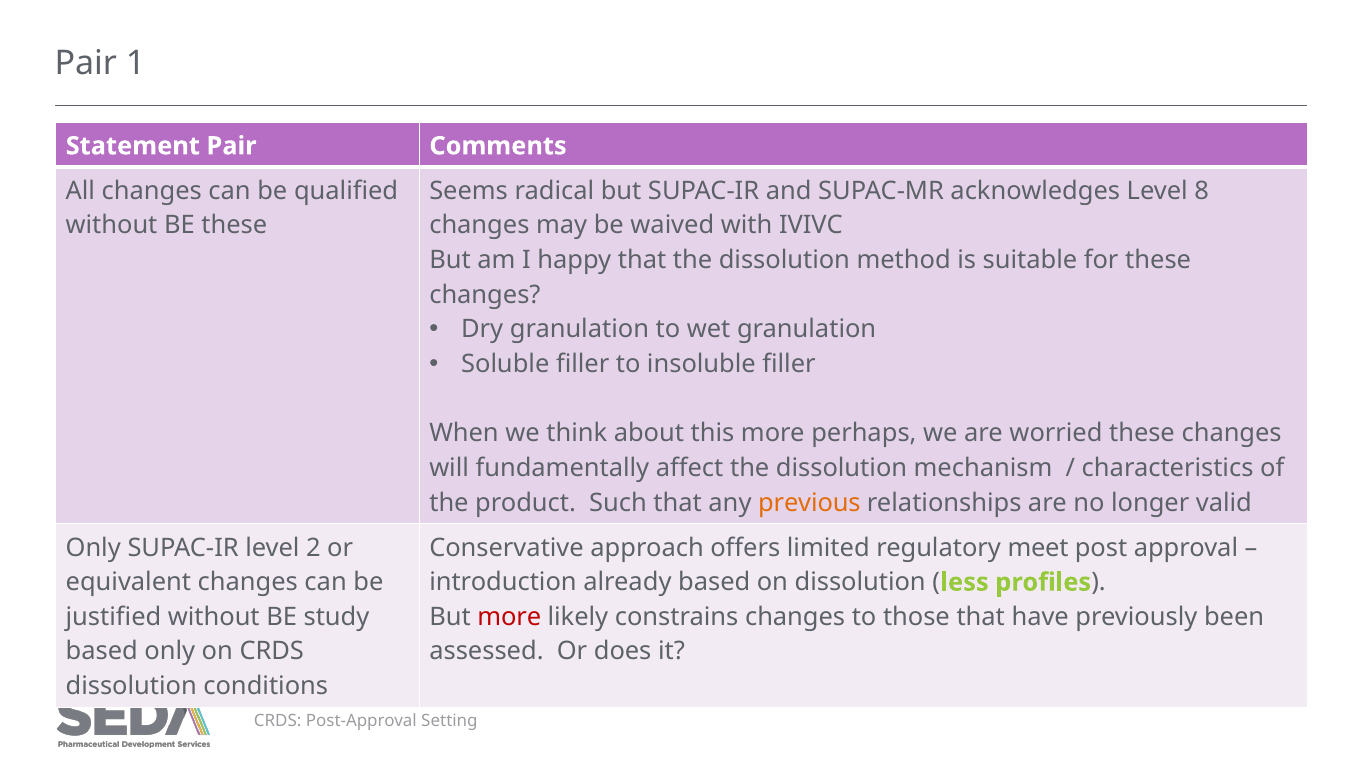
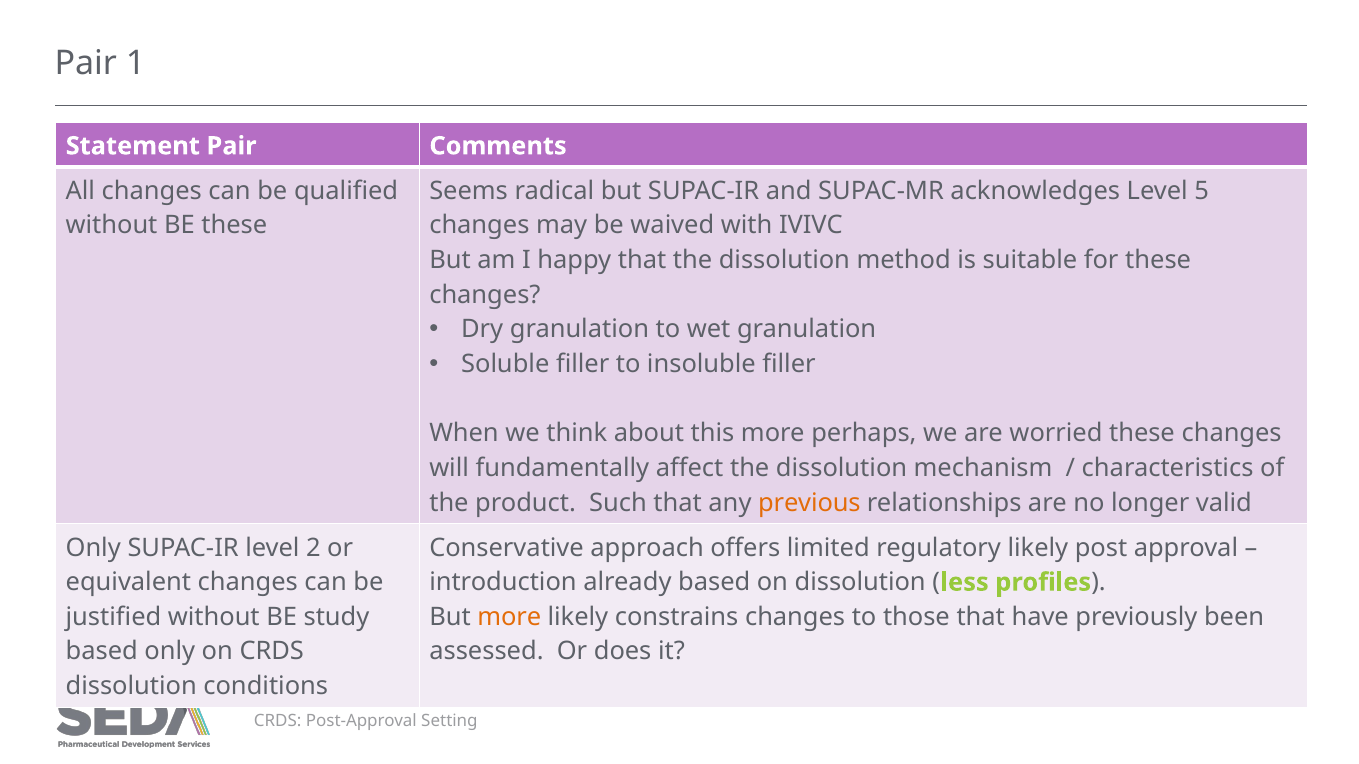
8: 8 -> 5
regulatory meet: meet -> likely
more at (509, 617) colour: red -> orange
